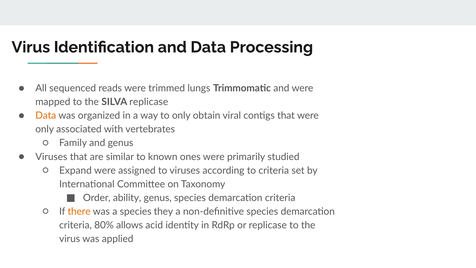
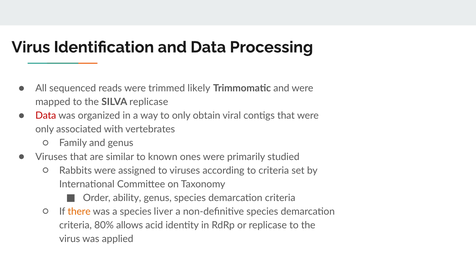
lungs: lungs -> likely
Data at (46, 116) colour: orange -> red
Expand: Expand -> Rabbits
they: they -> liver
